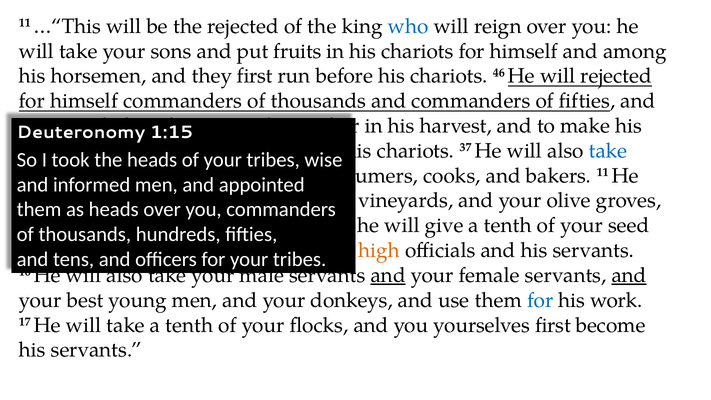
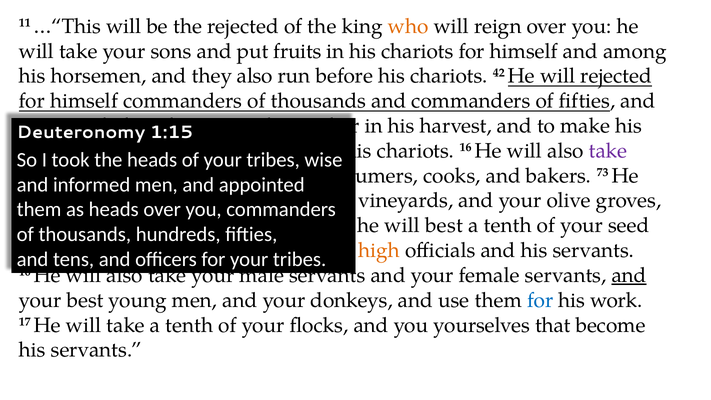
who colour: blue -> orange
they first: first -> also
46: 46 -> 42
chariots 37: 37 -> 16
take at (608, 151) colour: blue -> purple
bakers 11: 11 -> 73
will give: give -> best
and at (388, 275) underline: present -> none
yourselves first: first -> that
